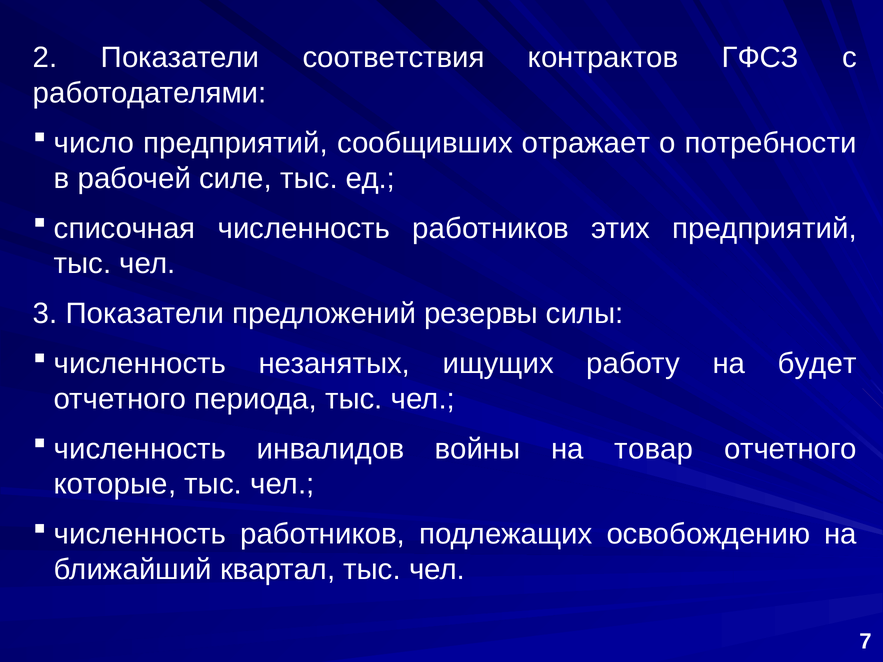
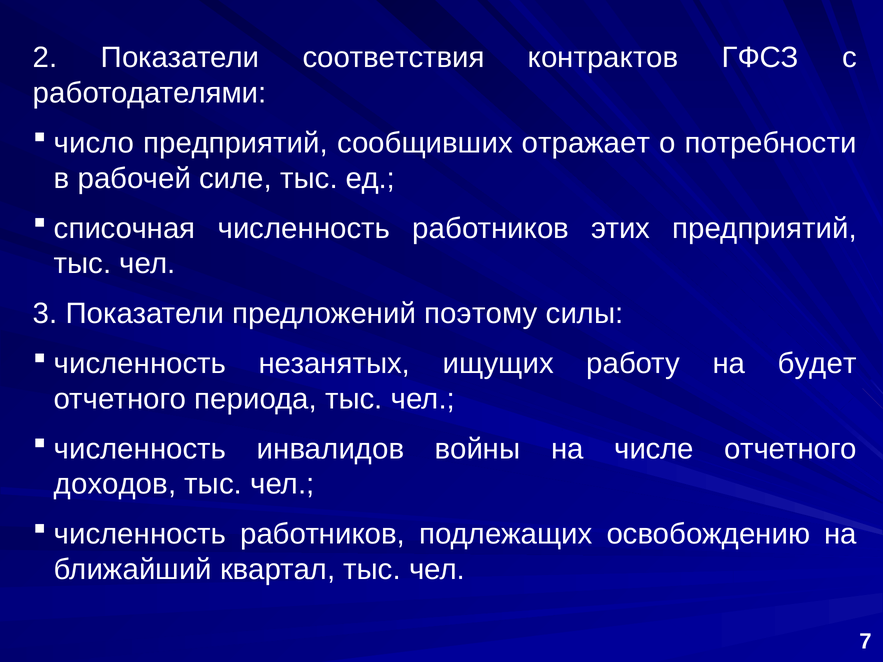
резервы: резервы -> поэтому
товар: товар -> числе
которые: которые -> доходов
